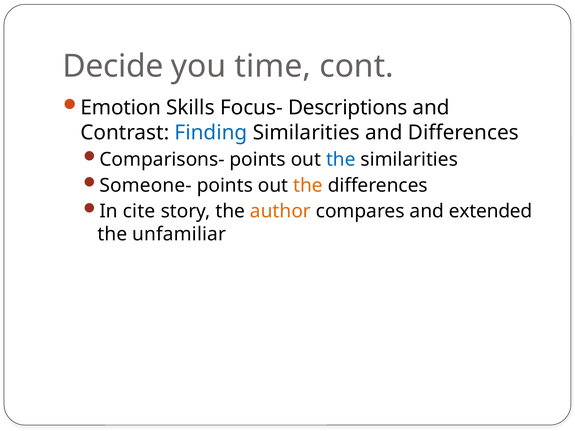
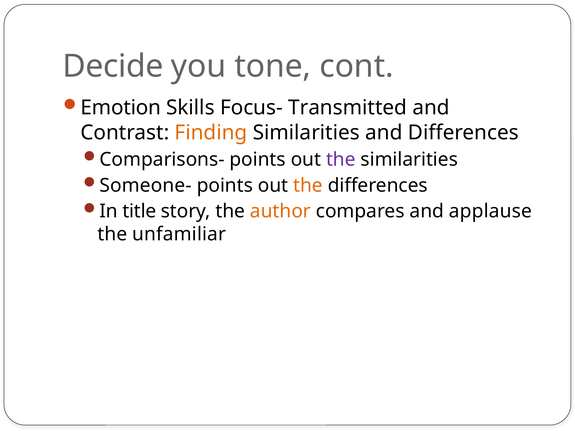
time: time -> tone
Descriptions: Descriptions -> Transmitted
Finding colour: blue -> orange
the at (341, 159) colour: blue -> purple
cite: cite -> title
extended: extended -> applause
